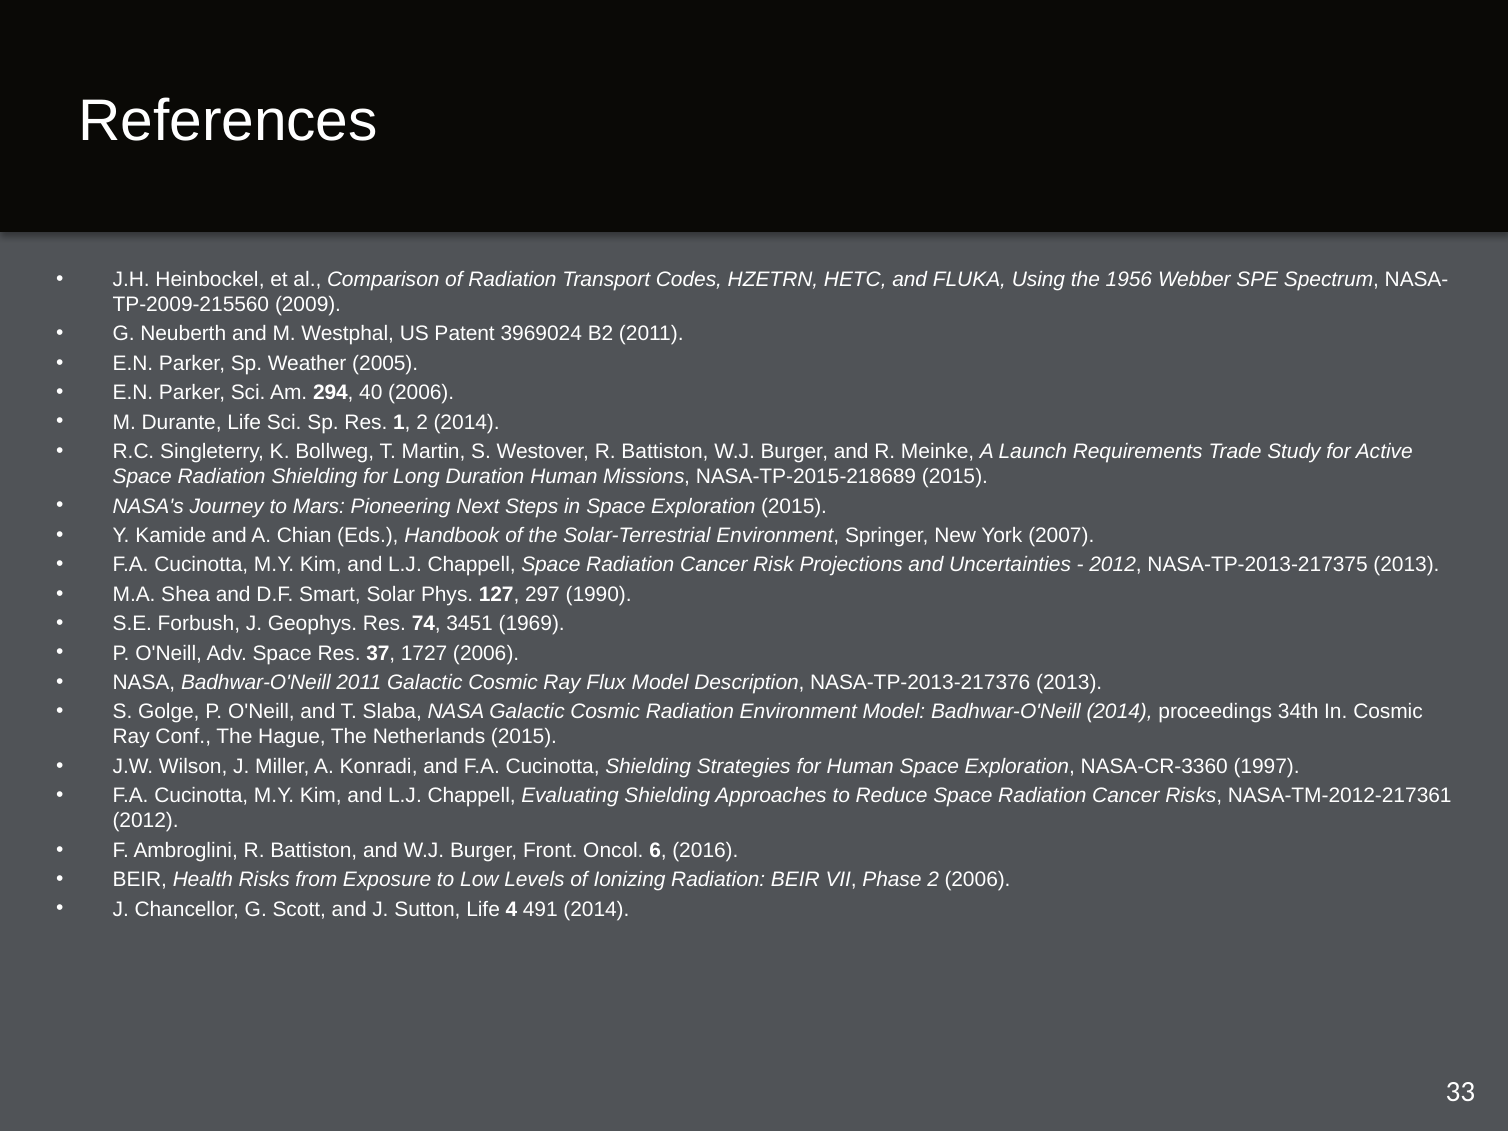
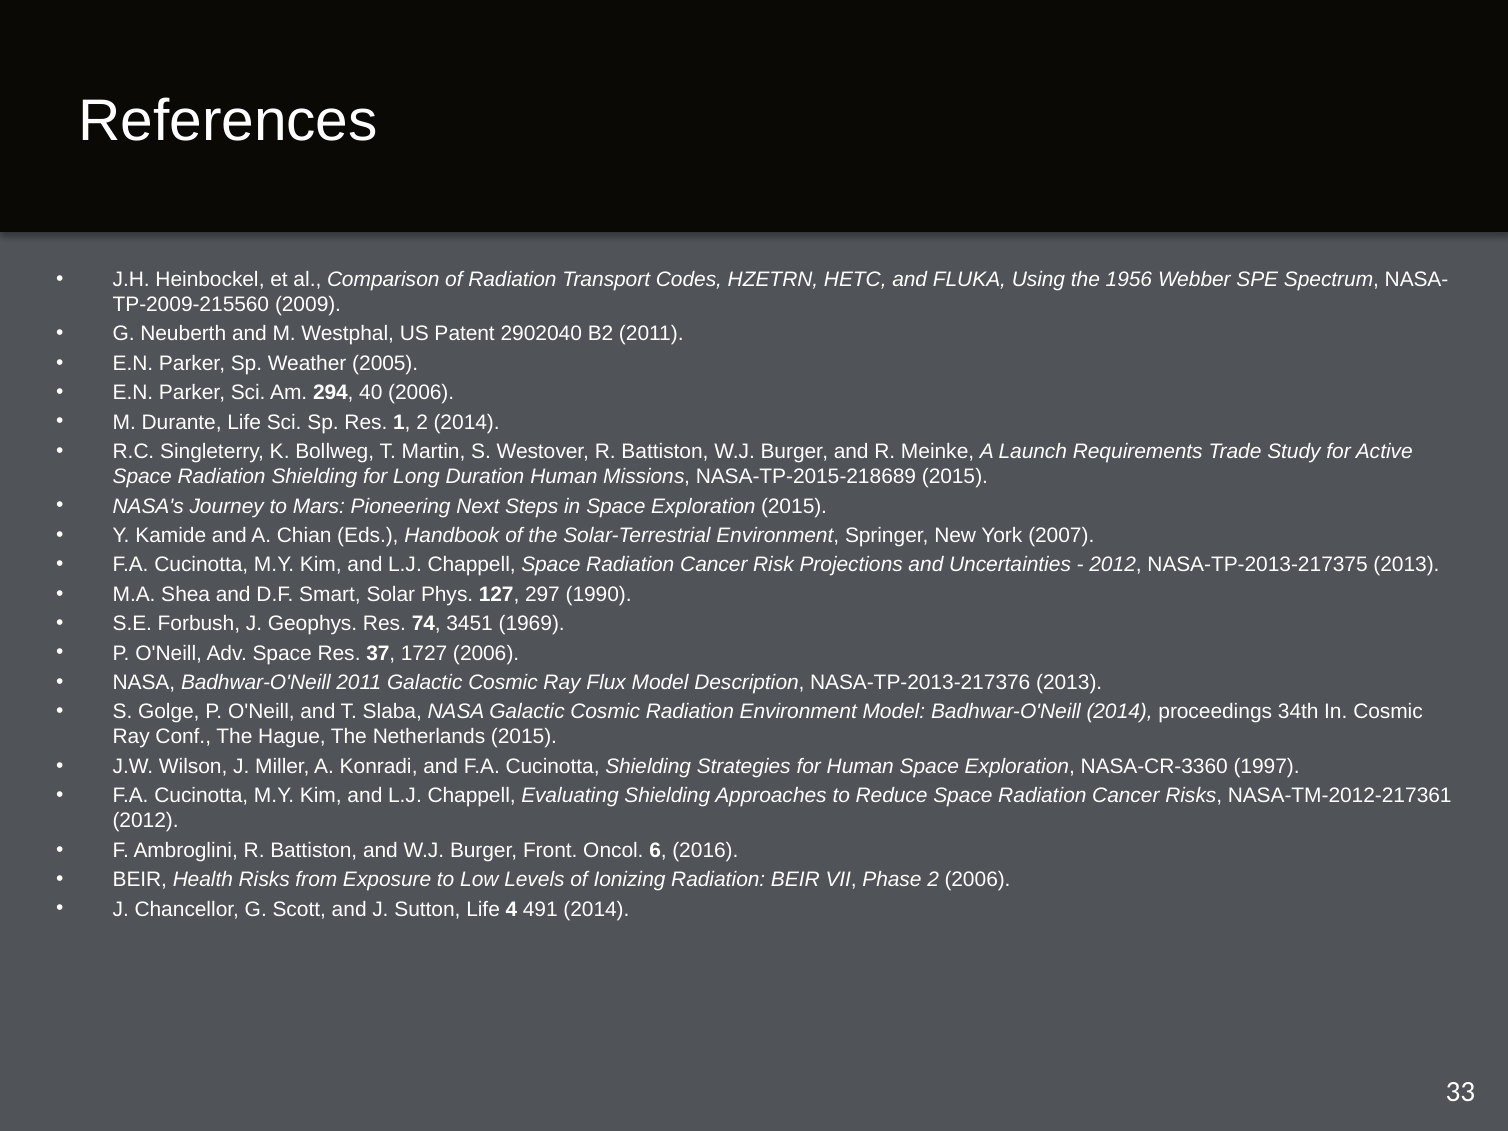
3969024: 3969024 -> 2902040
